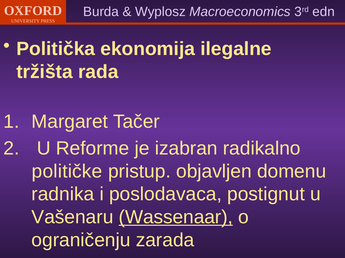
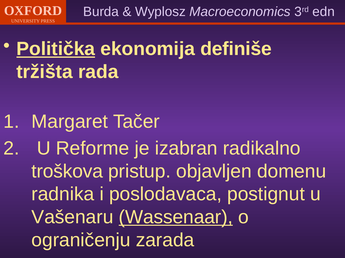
Politička underline: none -> present
ilegalne: ilegalne -> definiše
političke: političke -> troškova
